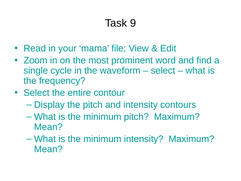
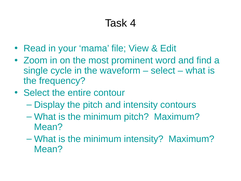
9: 9 -> 4
